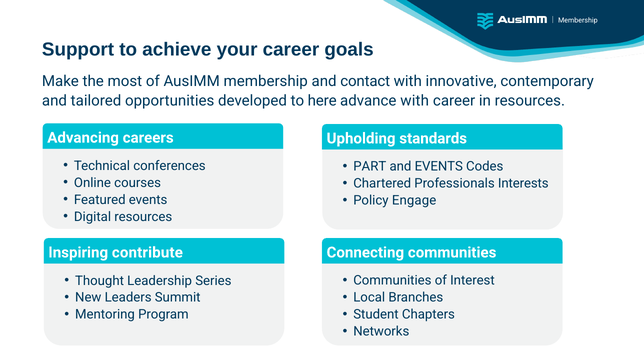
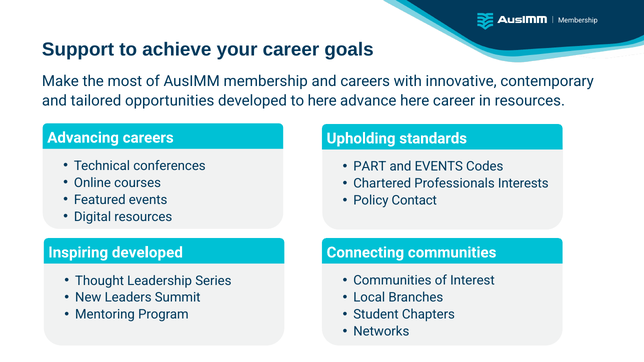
and contact: contact -> careers
advance with: with -> here
Engage: Engage -> Contact
Inspiring contribute: contribute -> developed
